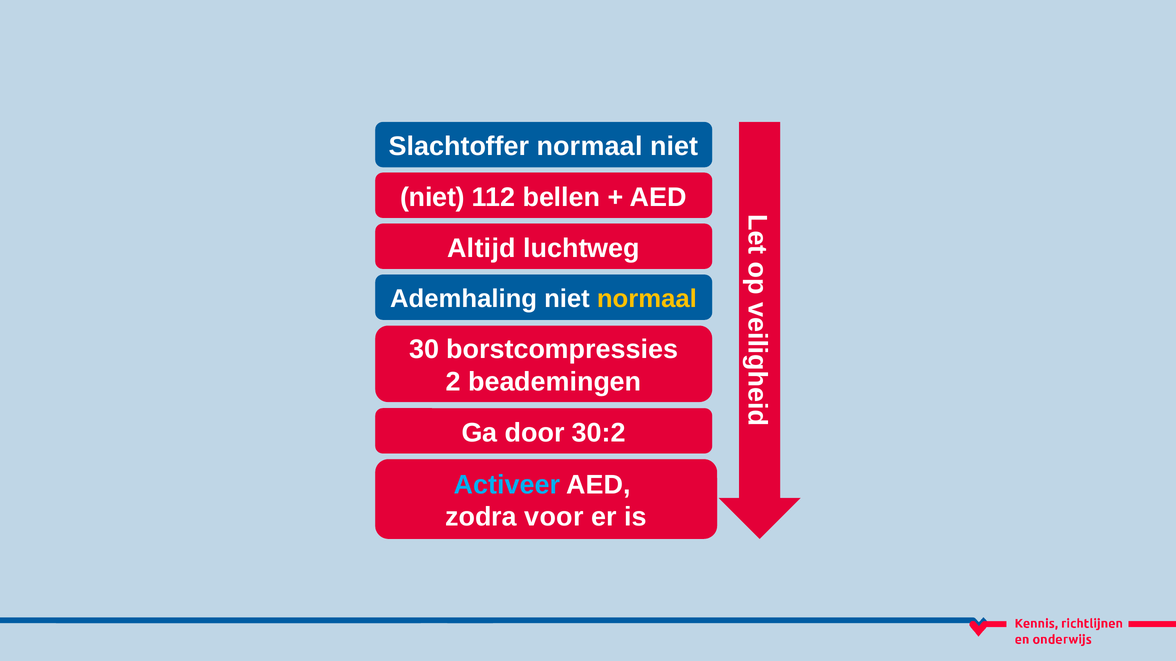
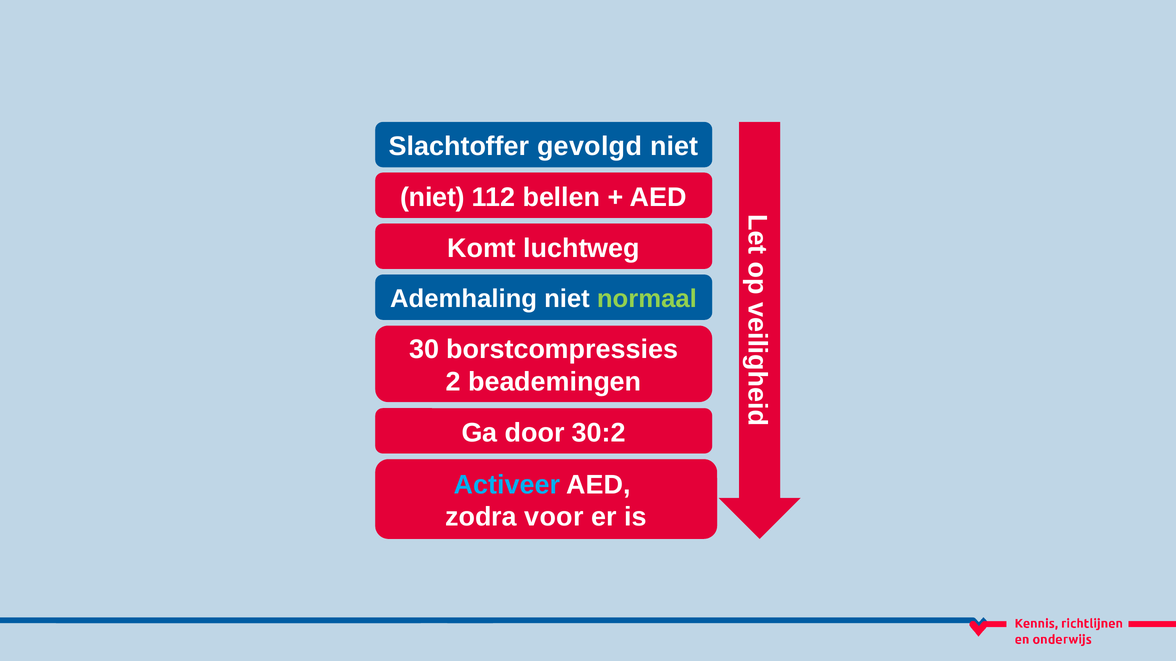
Slachtoffer normaal: normaal -> gevolgd
Altijd: Altijd -> Komt
normaal at (647, 299) colour: yellow -> light green
